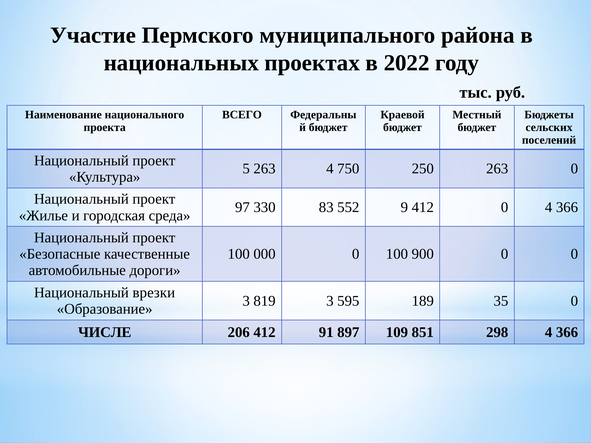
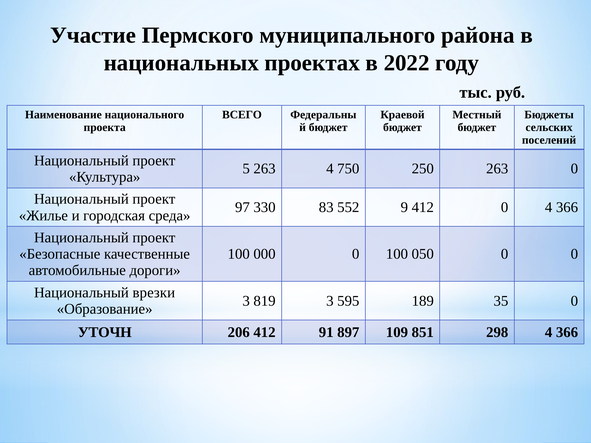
900: 900 -> 050
ЧИСЛЕ: ЧИСЛЕ -> УТОЧН
